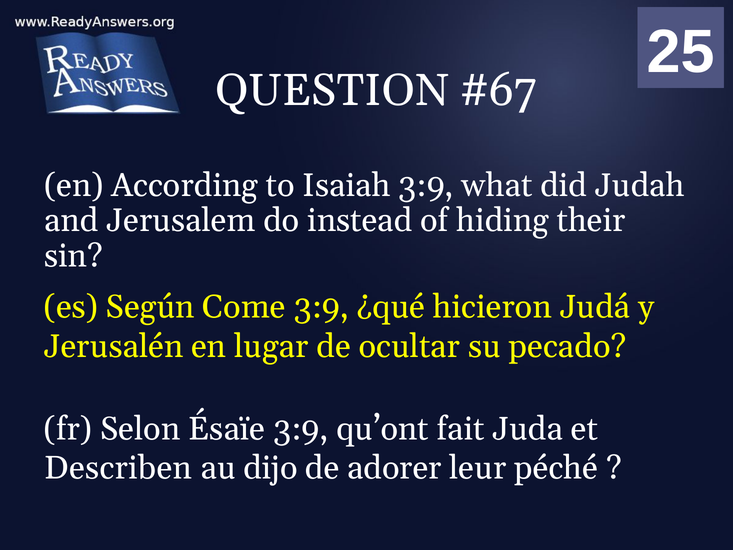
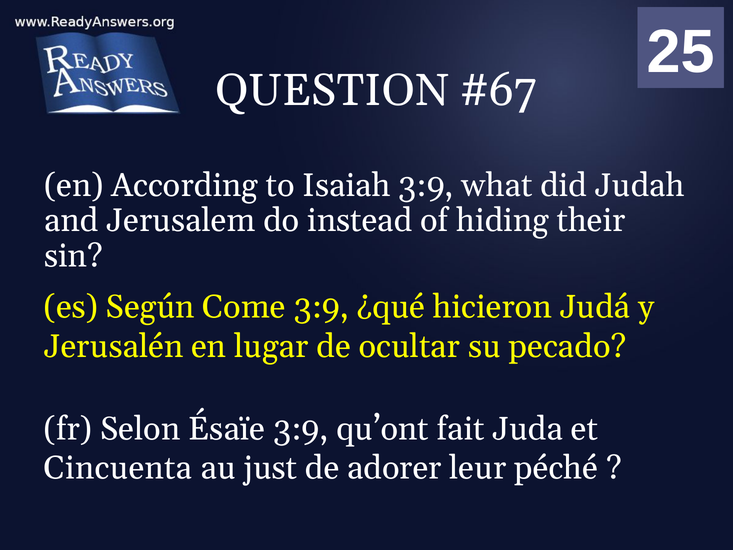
Describen: Describen -> Cincuenta
dijo: dijo -> just
